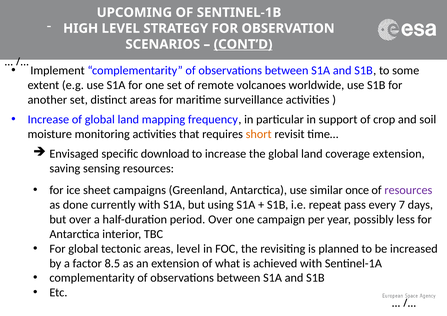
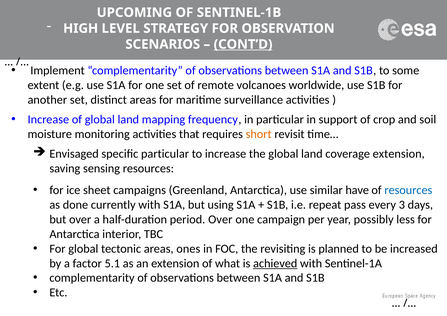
specific download: download -> particular
once: once -> have
resources at (408, 190) colour: purple -> blue
7: 7 -> 3
areas level: level -> ones
8.5: 8.5 -> 5.1
achieved underline: none -> present
